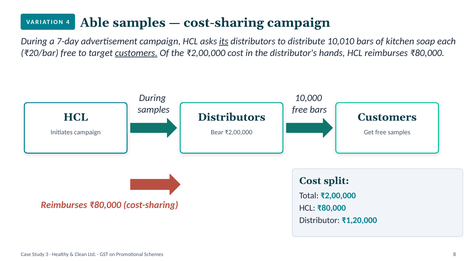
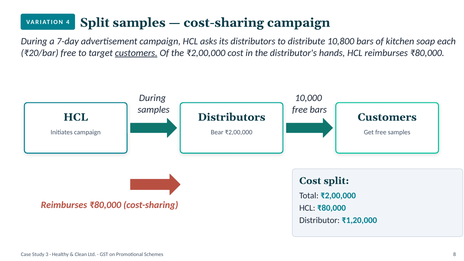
4 Able: Able -> Split
its underline: present -> none
10,010: 10,010 -> 10,800
